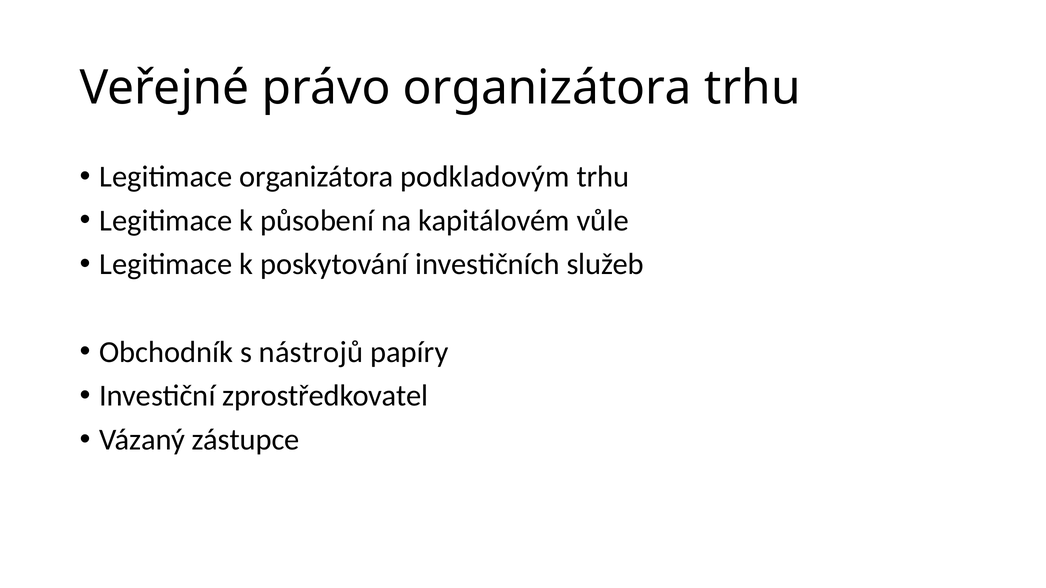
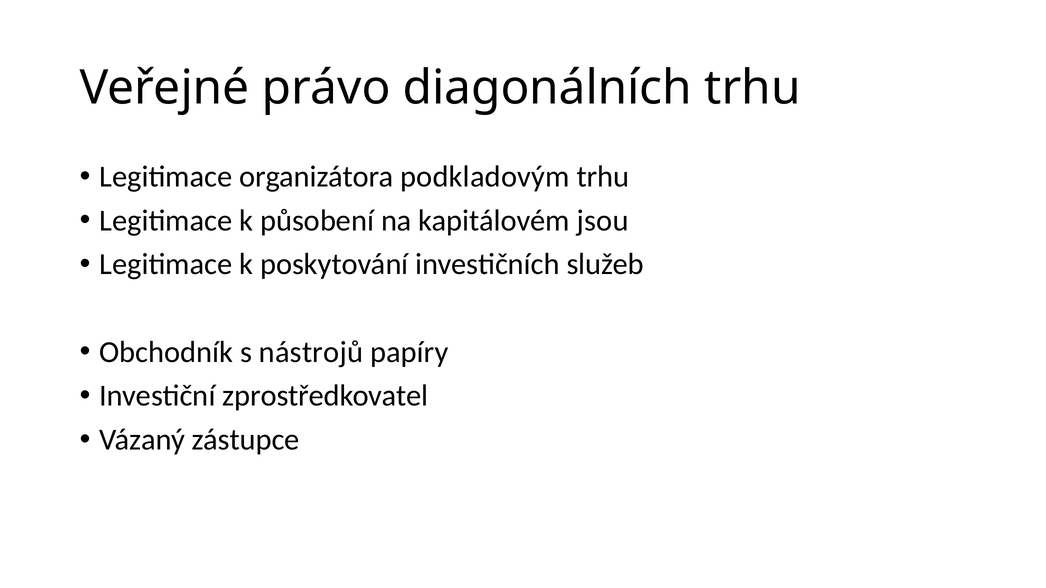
právo organizátora: organizátora -> diagonálních
vůle: vůle -> jsou
